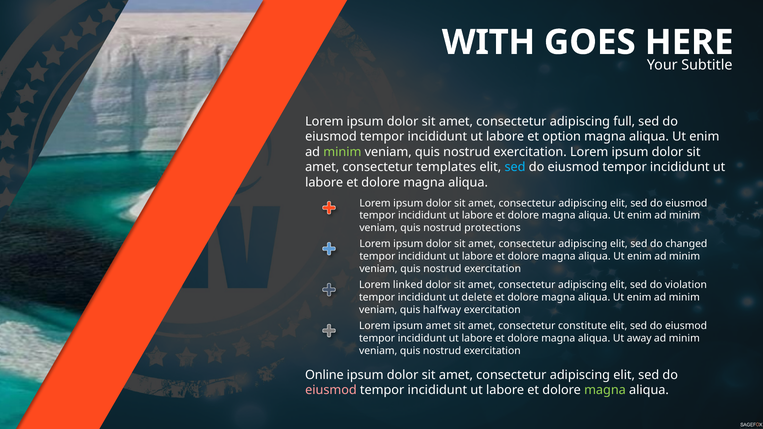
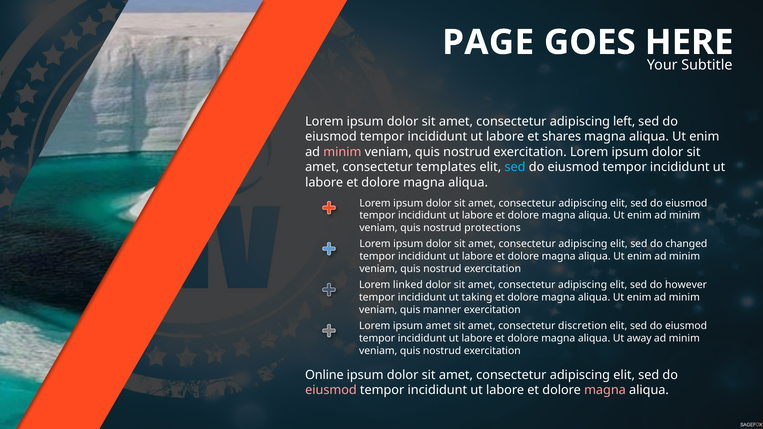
WITH: WITH -> PAGE
full: full -> left
option: option -> shares
minim at (342, 152) colour: light green -> pink
violation: violation -> however
delete: delete -> taking
halfway: halfway -> manner
constitute: constitute -> discretion
magna at (605, 390) colour: light green -> pink
